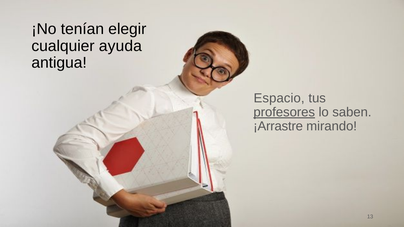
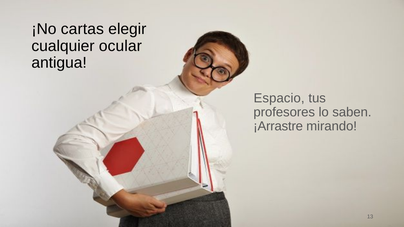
tenían: tenían -> cartas
ayuda: ayuda -> ocular
profesores underline: present -> none
